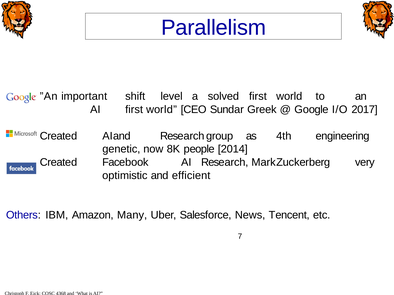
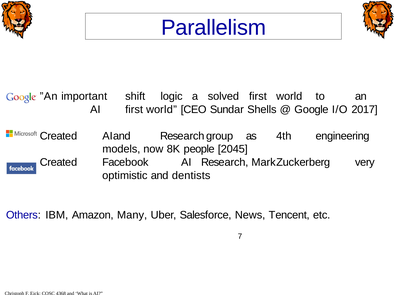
level: level -> logic
Greek: Greek -> Shells
genetic: genetic -> models
2014: 2014 -> 2045
efficient: efficient -> dentists
